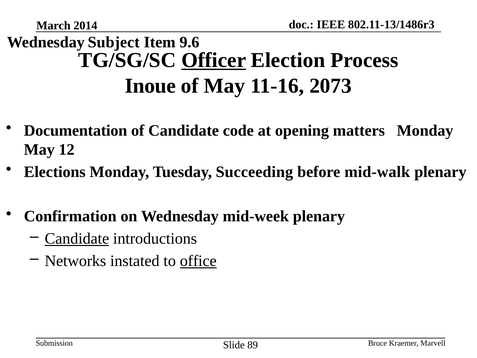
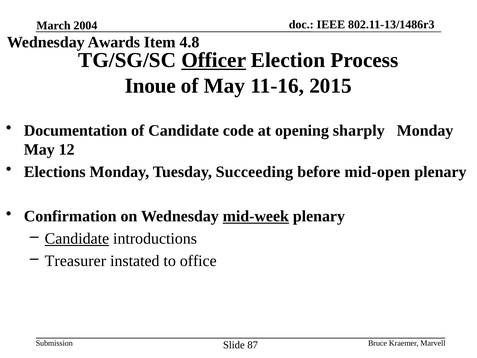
2014: 2014 -> 2004
Subject: Subject -> Awards
9.6: 9.6 -> 4.8
2073: 2073 -> 2015
matters: matters -> sharply
mid-walk: mid-walk -> mid-open
mid-week underline: none -> present
Networks: Networks -> Treasurer
office underline: present -> none
89: 89 -> 87
